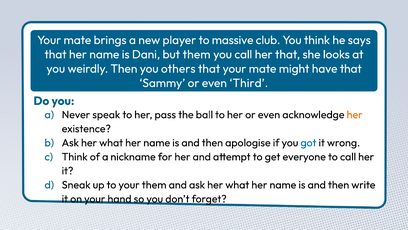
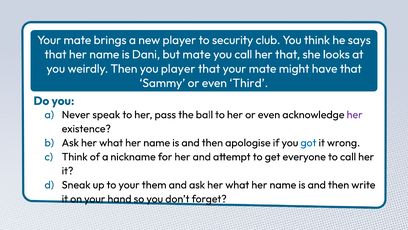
massive: massive -> security
but them: them -> mate
you others: others -> player
her at (355, 114) colour: orange -> purple
